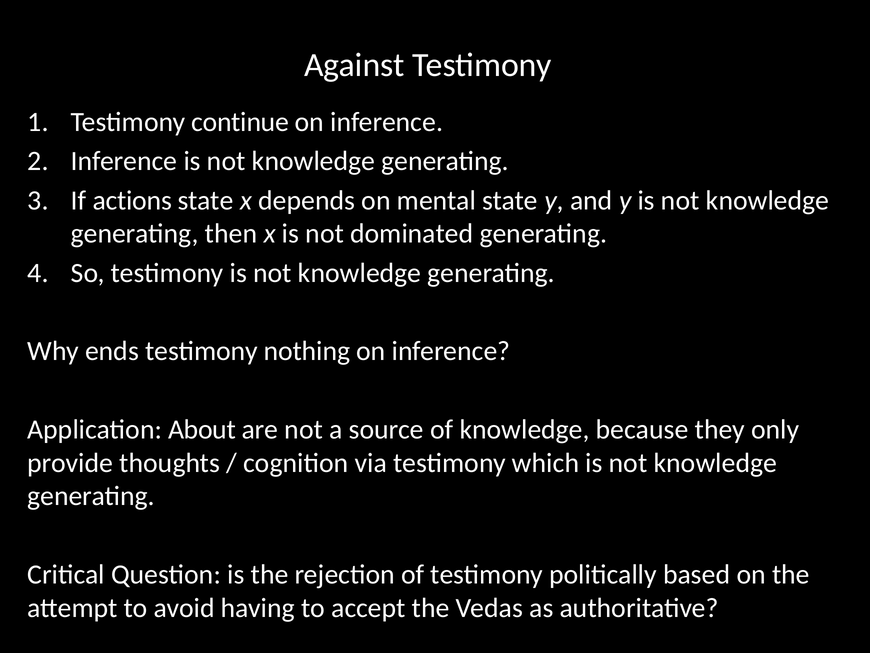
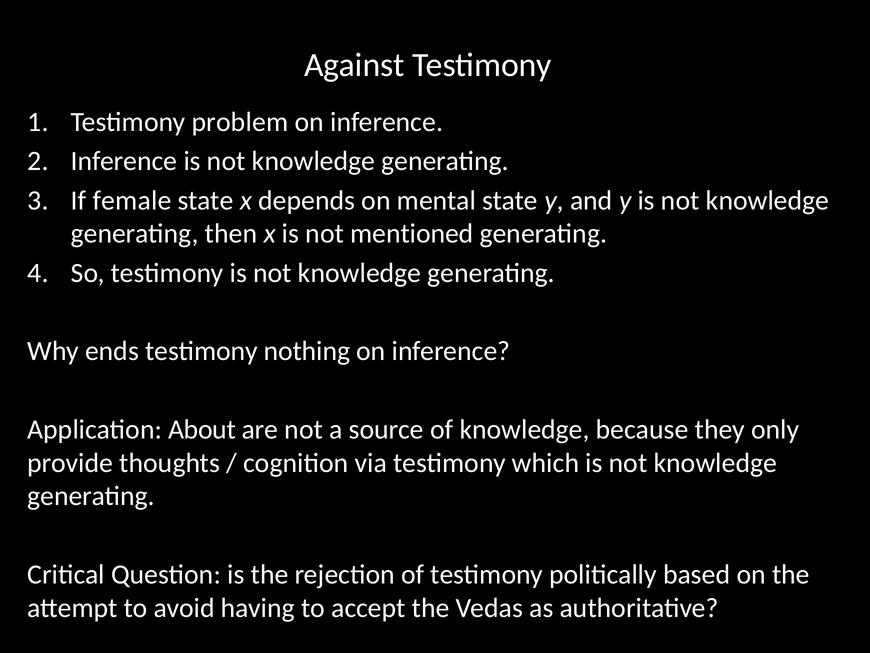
continue: continue -> problem
actions: actions -> female
dominated: dominated -> mentioned
